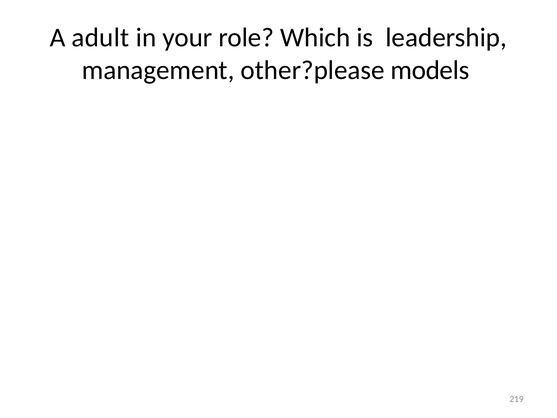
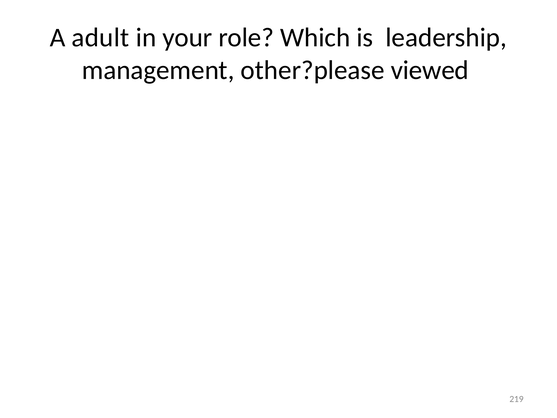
models: models -> viewed
